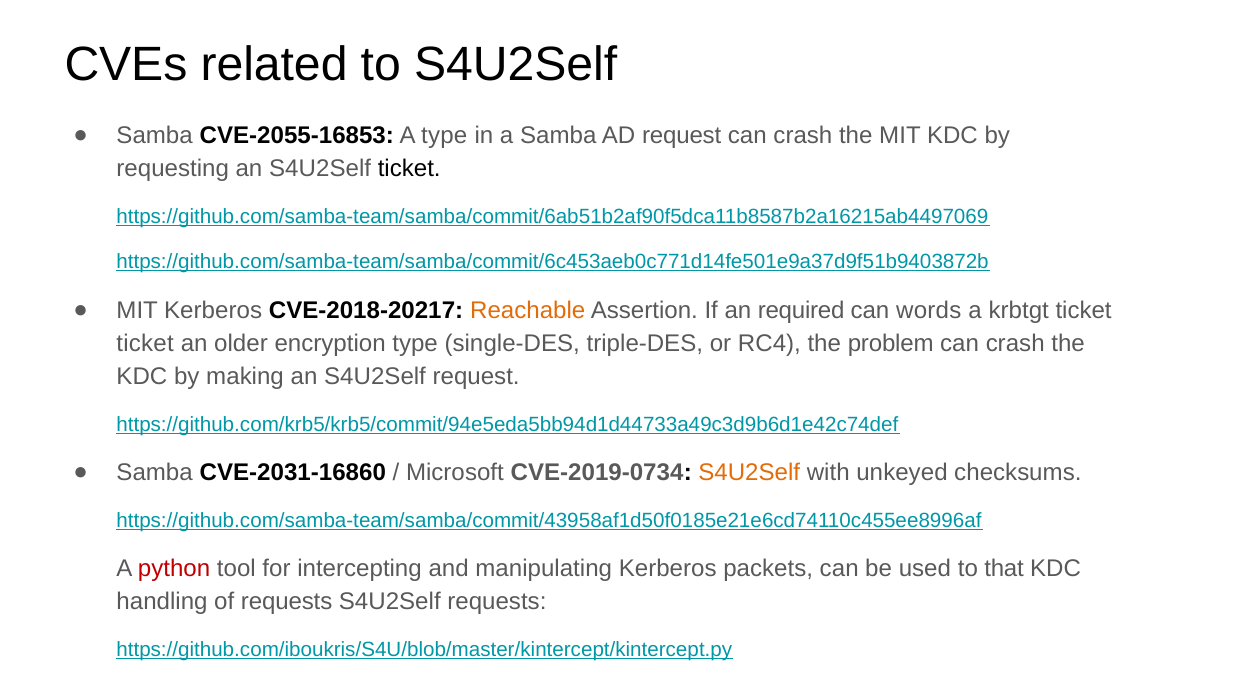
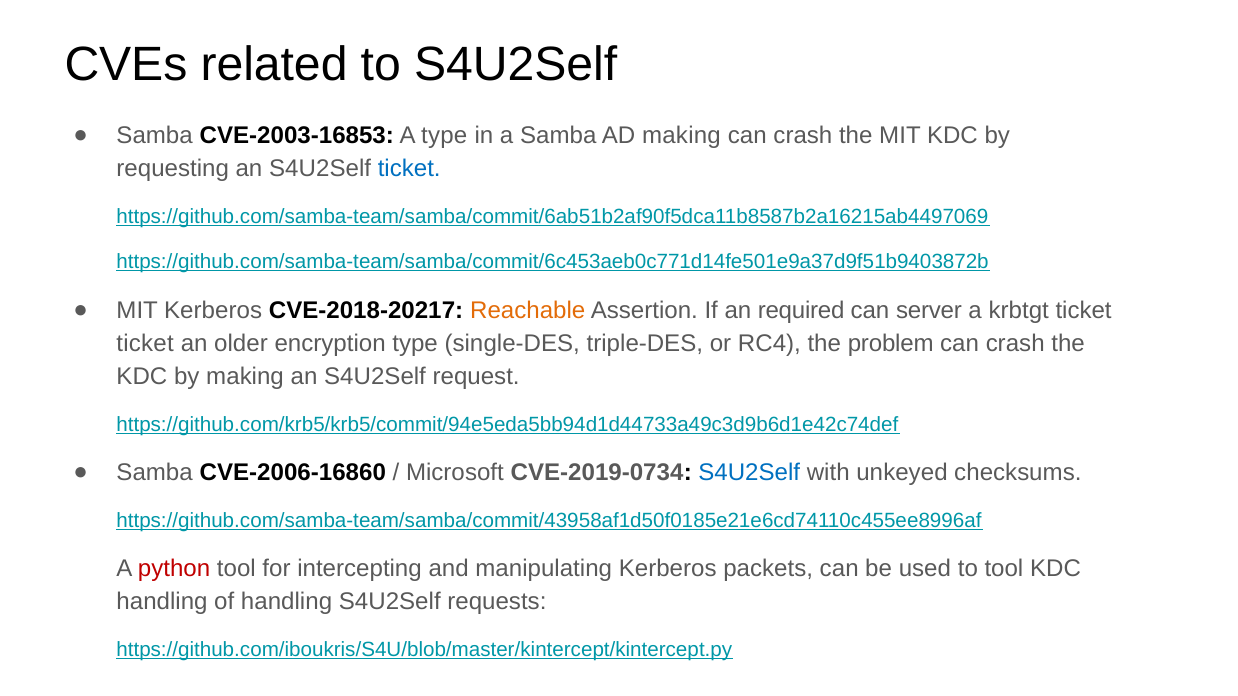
CVE-2055-16853: CVE-2055-16853 -> CVE-2003-16853
AD request: request -> making
ticket at (409, 169) colour: black -> blue
words: words -> server
CVE-2031-16860: CVE-2031-16860 -> CVE-2006-16860
S4U2Self at (749, 473) colour: orange -> blue
to that: that -> tool
of requests: requests -> handling
